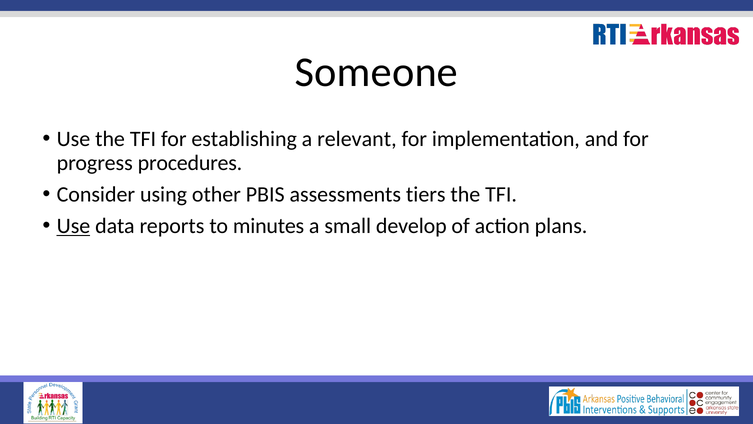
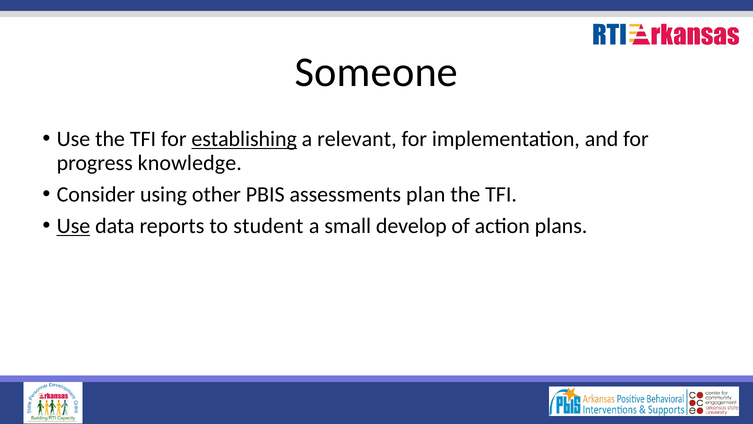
establishing underline: none -> present
procedures: procedures -> knowledge
tiers: tiers -> plan
minutes: minutes -> student
